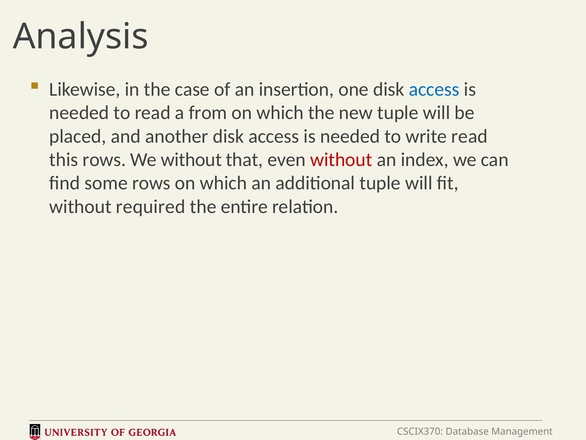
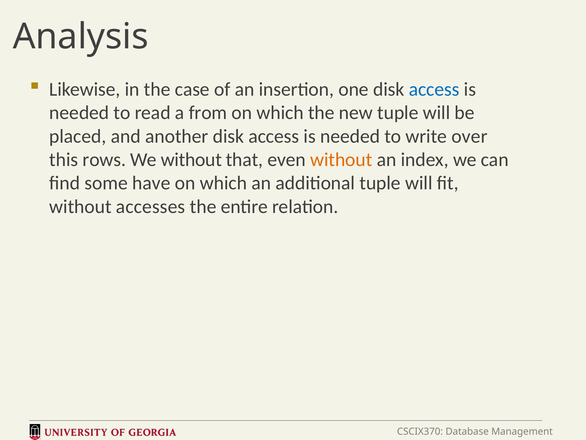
write read: read -> over
without at (341, 160) colour: red -> orange
some rows: rows -> have
required: required -> accesses
